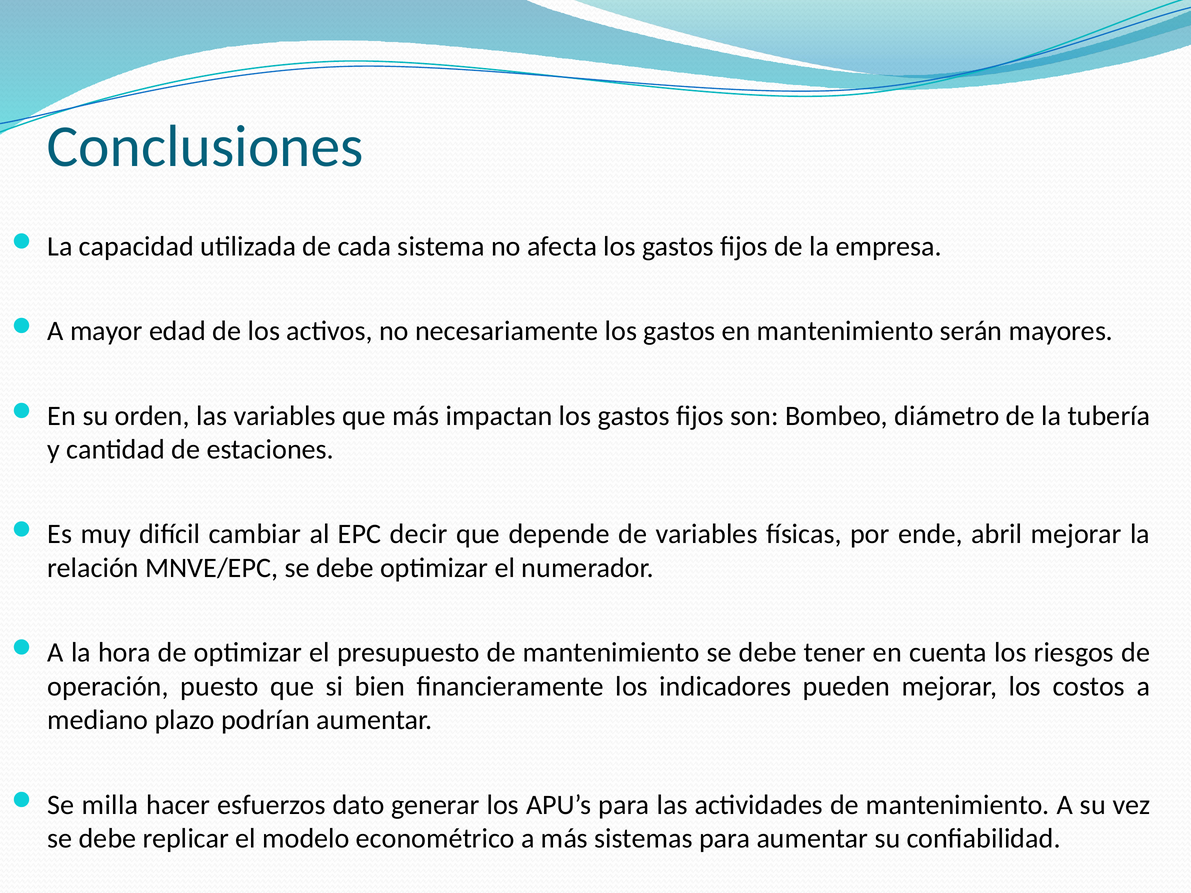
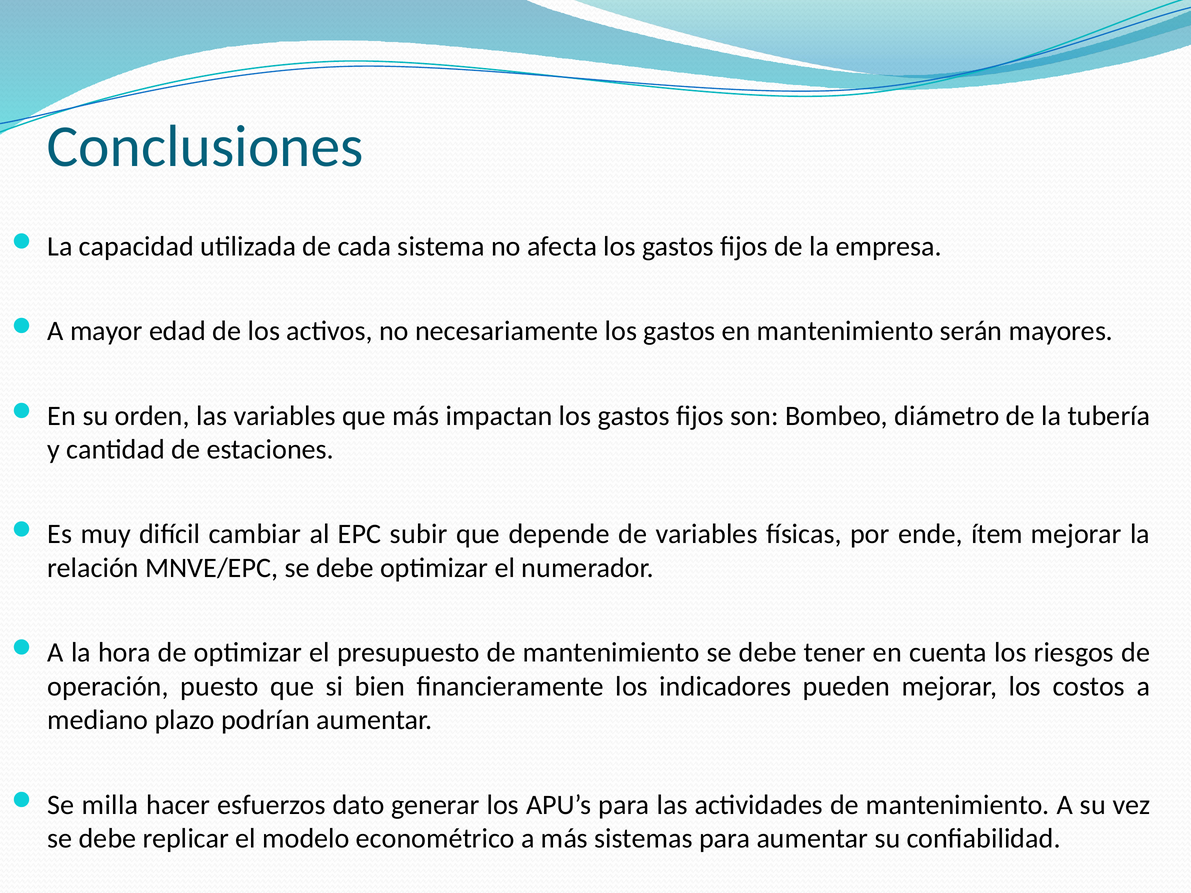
decir: decir -> subir
abril: abril -> ítem
